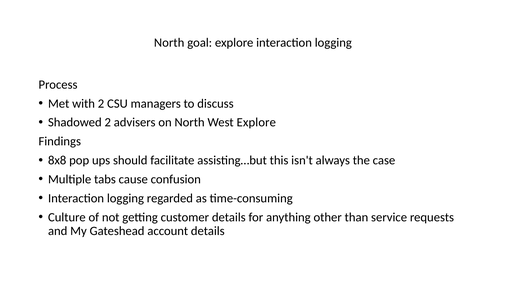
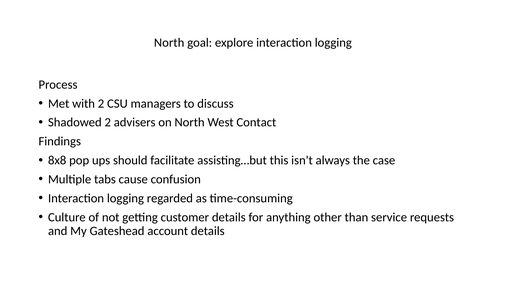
West Explore: Explore -> Contact
